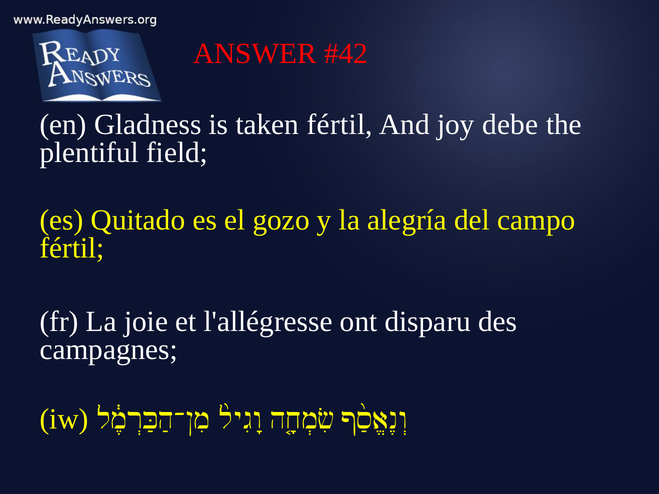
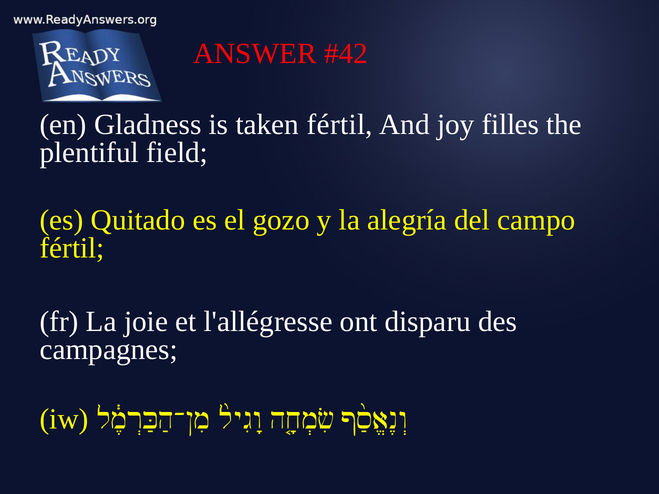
debe: debe -> filles
